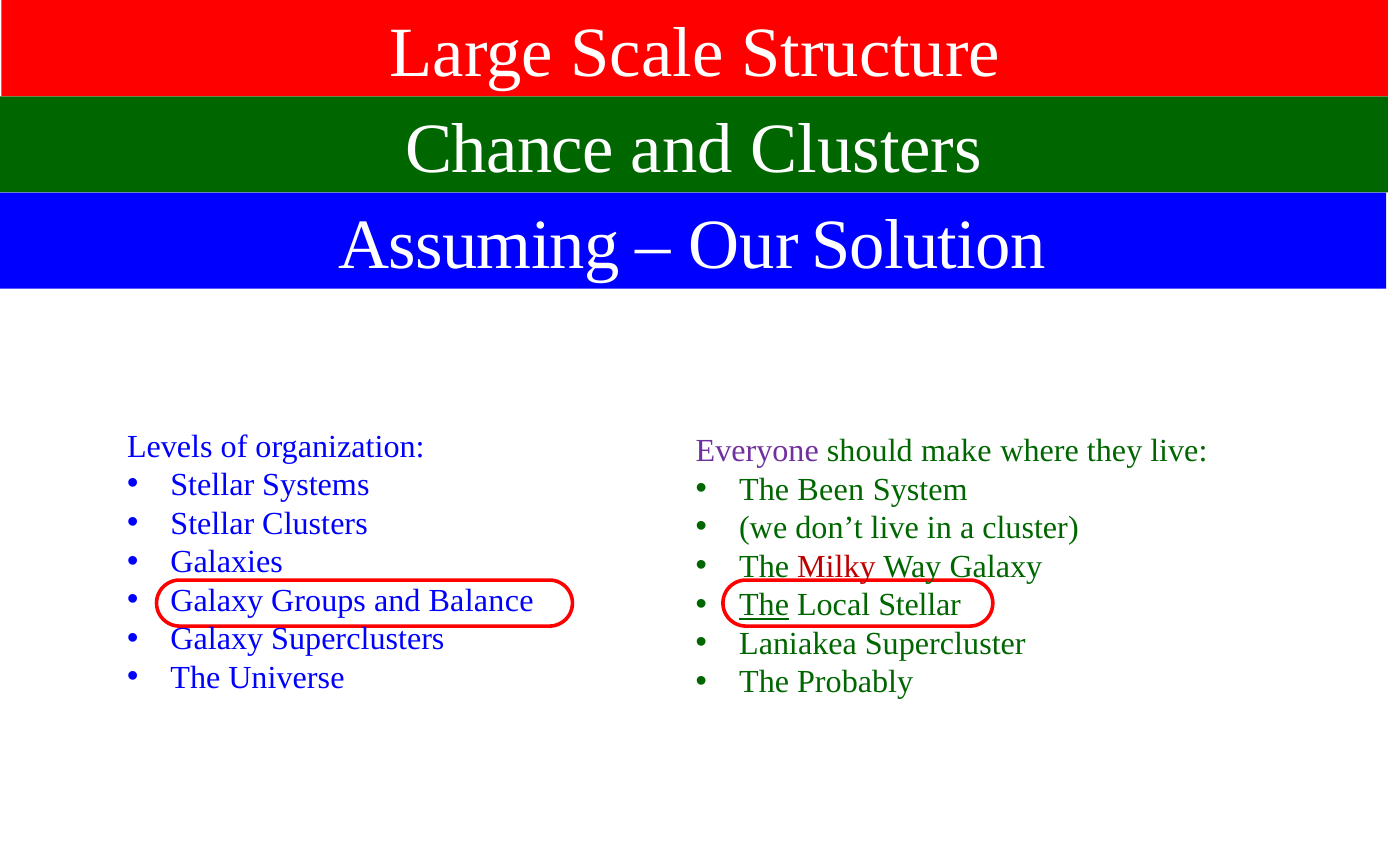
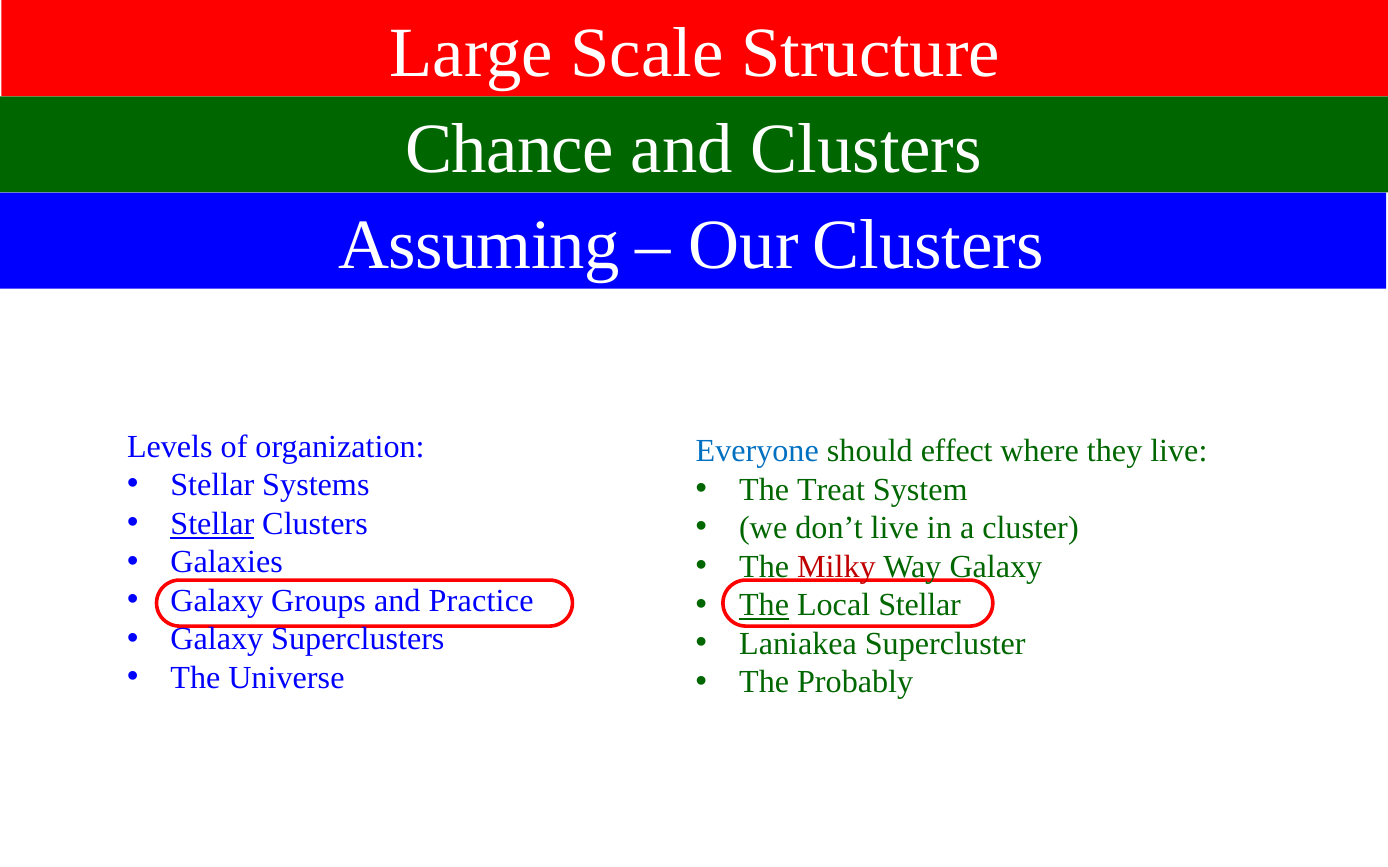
Our Solution: Solution -> Clusters
Everyone colour: purple -> blue
make: make -> effect
Been: Been -> Treat
Stellar at (212, 524) underline: none -> present
Balance: Balance -> Practice
